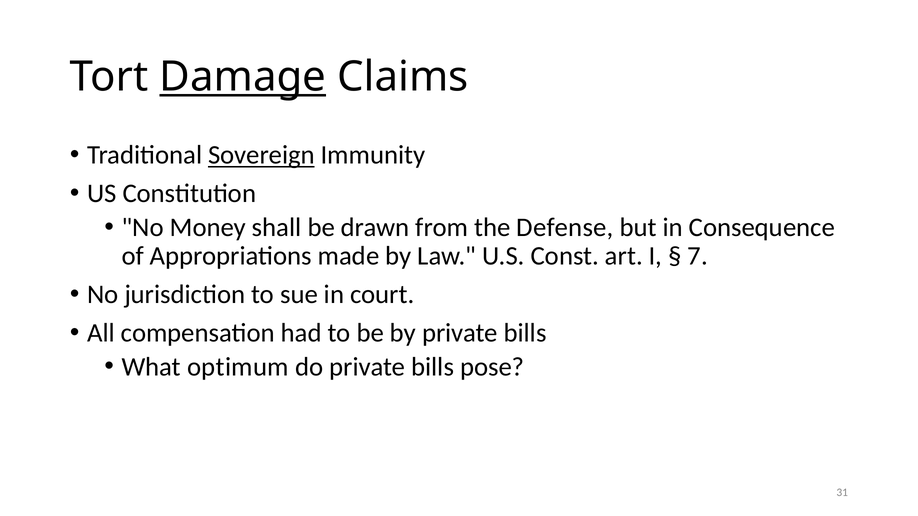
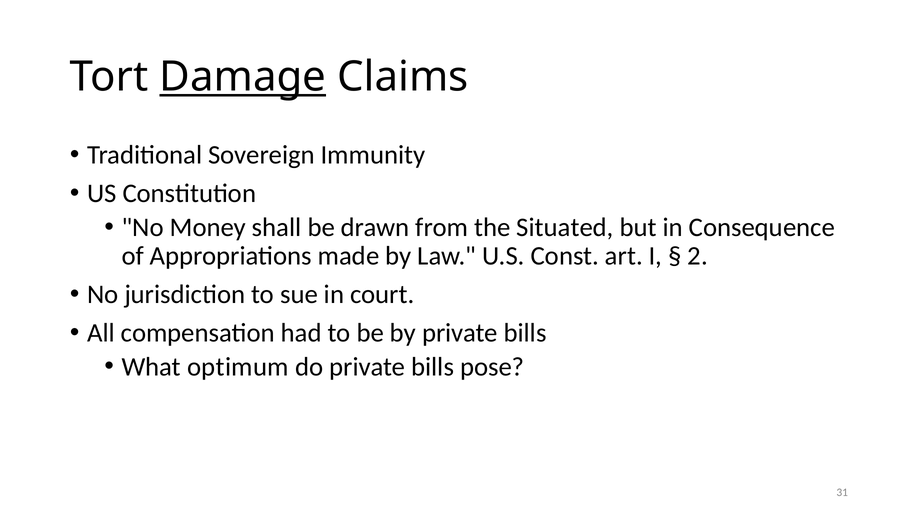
Sovereign underline: present -> none
Defense: Defense -> Situated
7: 7 -> 2
